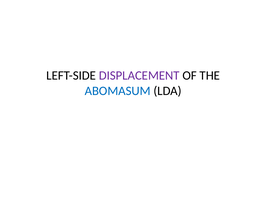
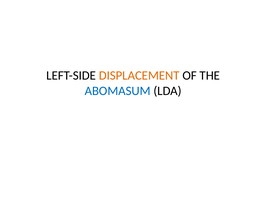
DISPLACEMENT colour: purple -> orange
